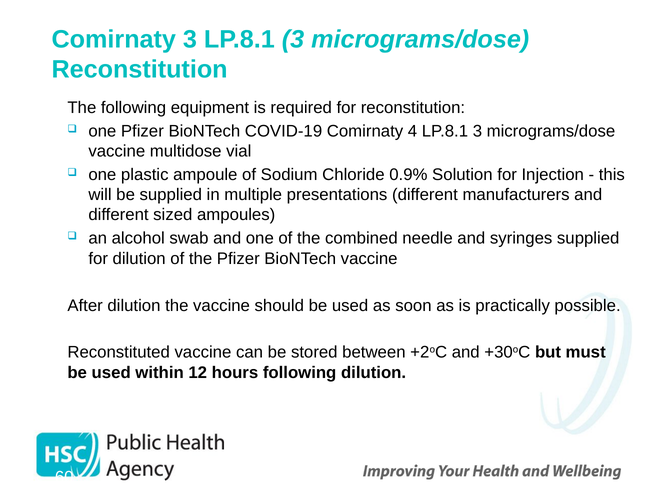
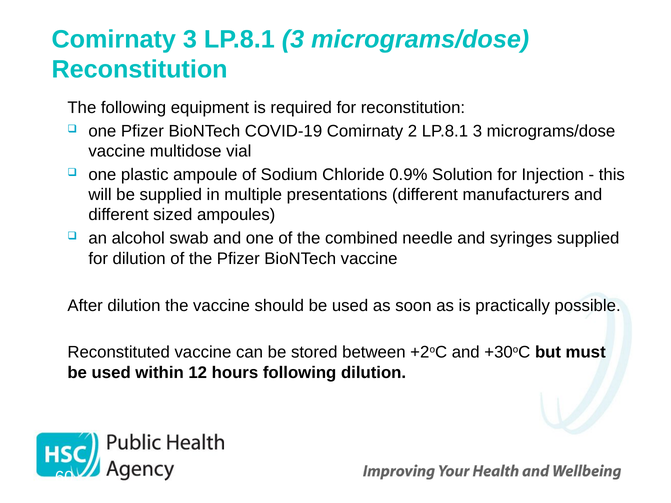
4: 4 -> 2
